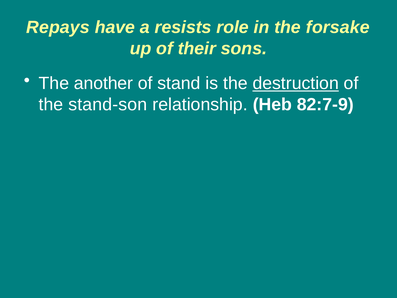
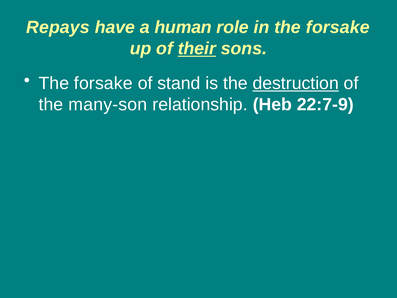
resists: resists -> human
their underline: none -> present
another at (103, 83): another -> forsake
stand-son: stand-son -> many-son
82:7-9: 82:7-9 -> 22:7-9
